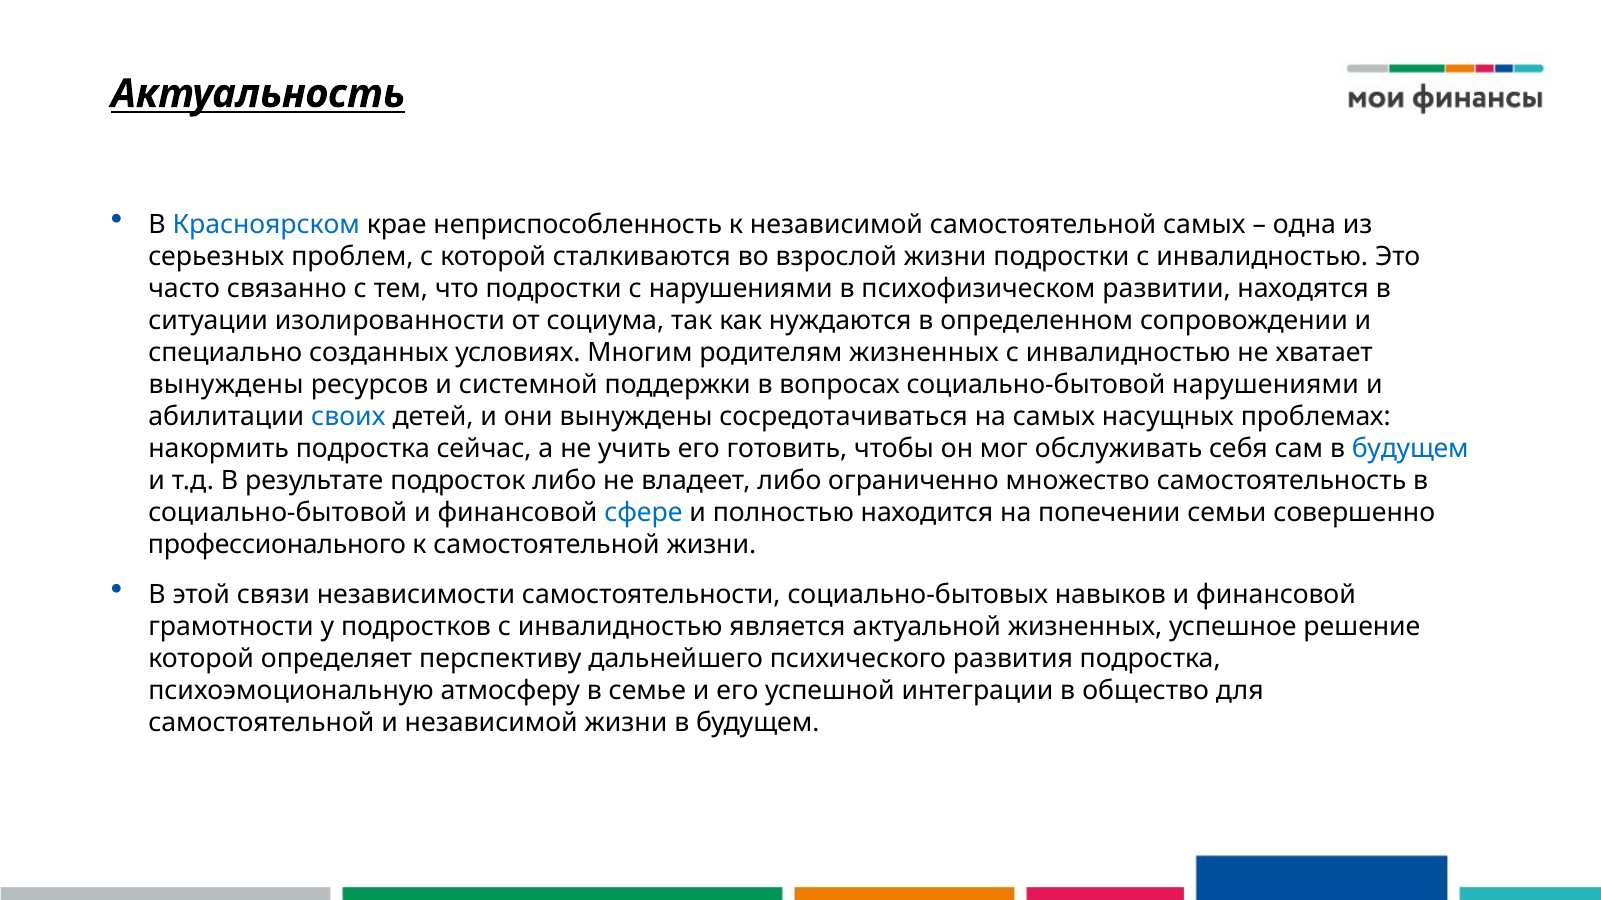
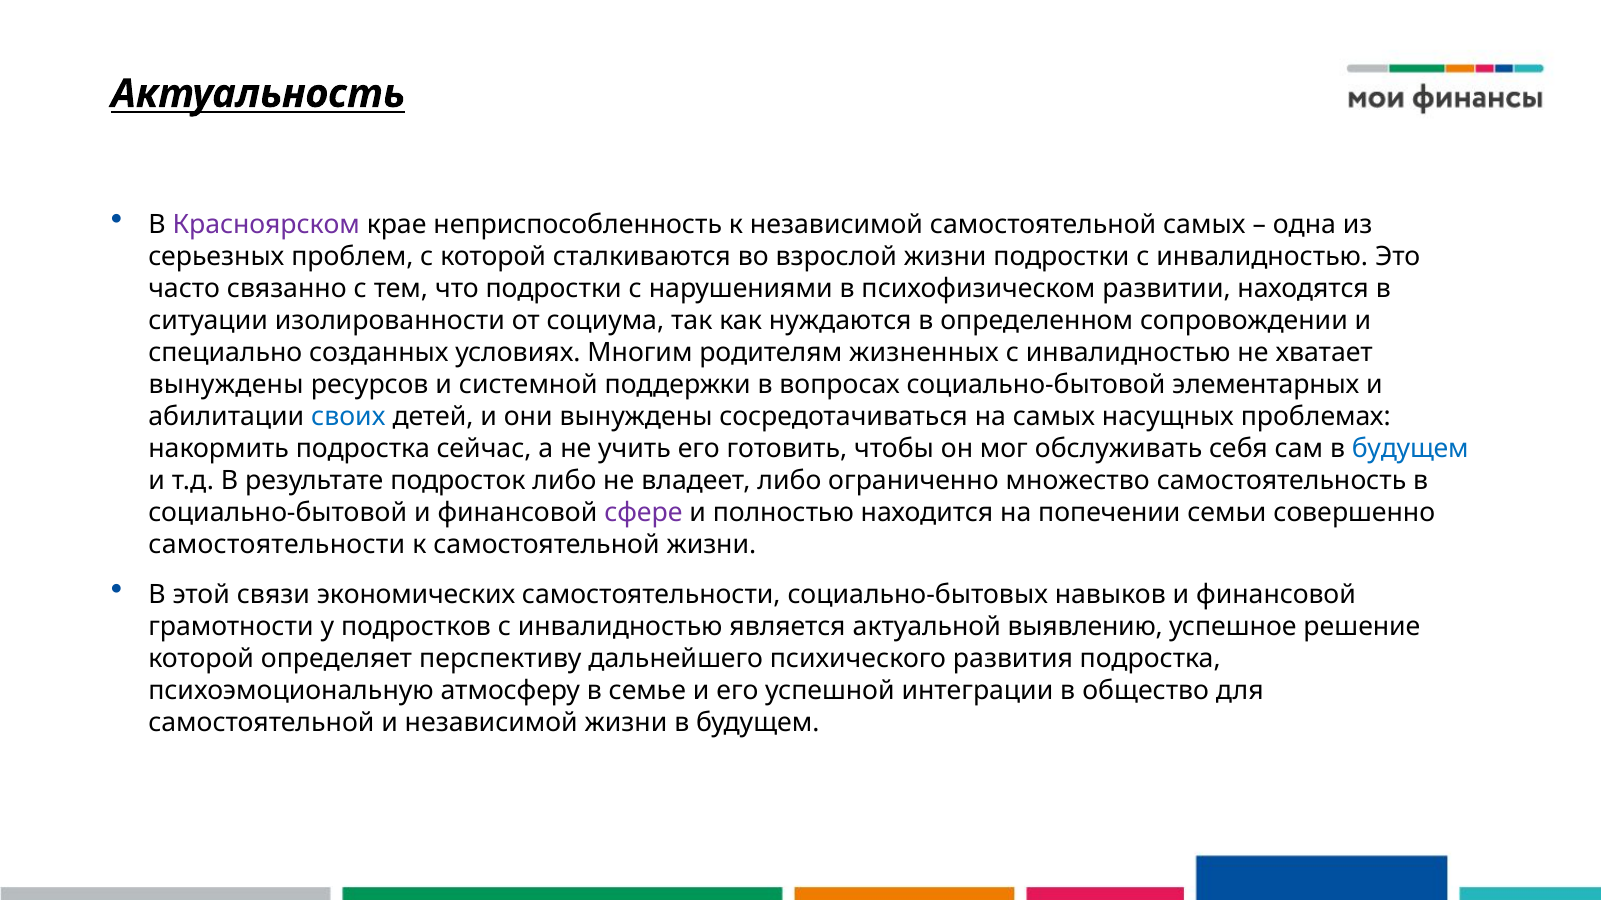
Красноярском colour: blue -> purple
социально-бытовой нарушениями: нарушениями -> элементарных
сфере colour: blue -> purple
профессионального at (277, 545): профессионального -> самостоятельности
независимости: независимости -> экономических
актуальной жизненных: жизненных -> выявлению
